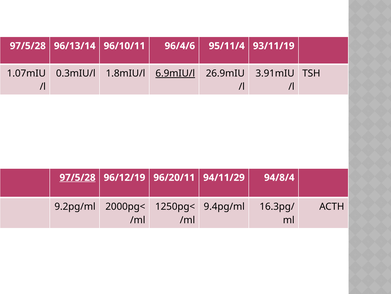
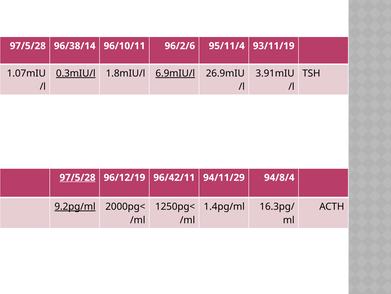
96/13/14: 96/13/14 -> 96/38/14
96/4/6: 96/4/6 -> 96/2/6
0.3mIU/l underline: none -> present
96/20/11: 96/20/11 -> 96/42/11
9.2pg/ml underline: none -> present
9.4pg/ml: 9.4pg/ml -> 1.4pg/ml
